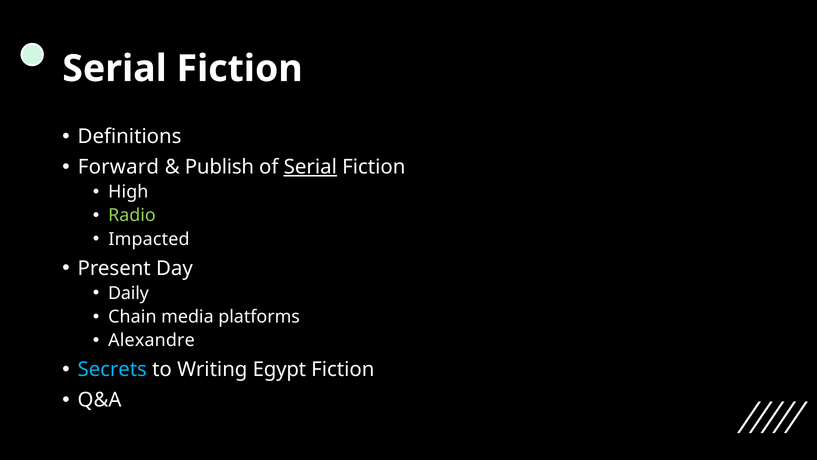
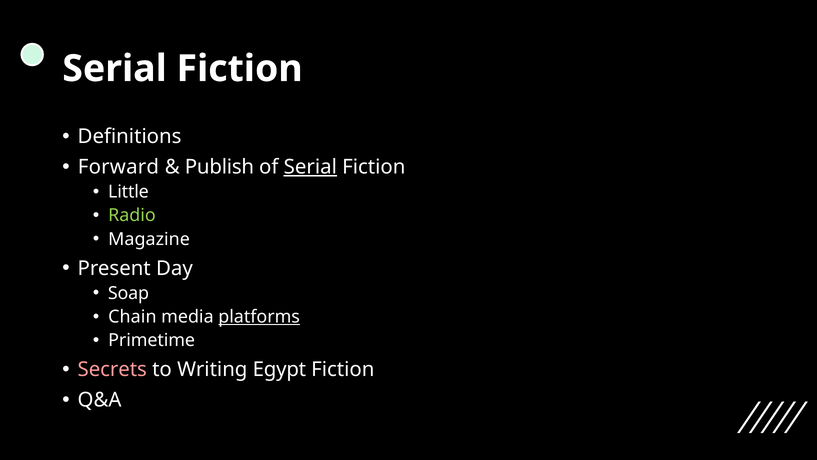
High: High -> Little
Impacted: Impacted -> Magazine
Daily: Daily -> Soap
platforms underline: none -> present
Alexandre: Alexandre -> Primetime
Secrets colour: light blue -> pink
